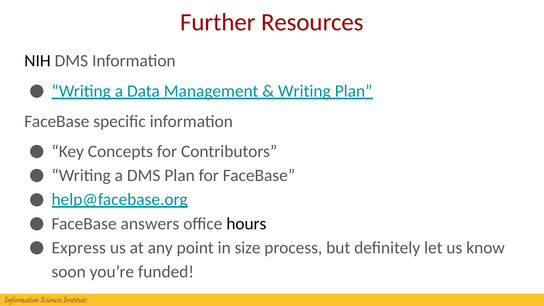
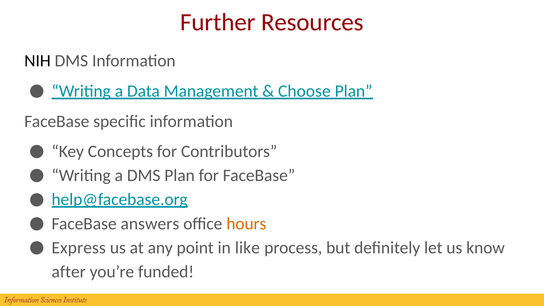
Writing at (304, 91): Writing -> Choose
hours colour: black -> orange
size: size -> like
soon: soon -> after
